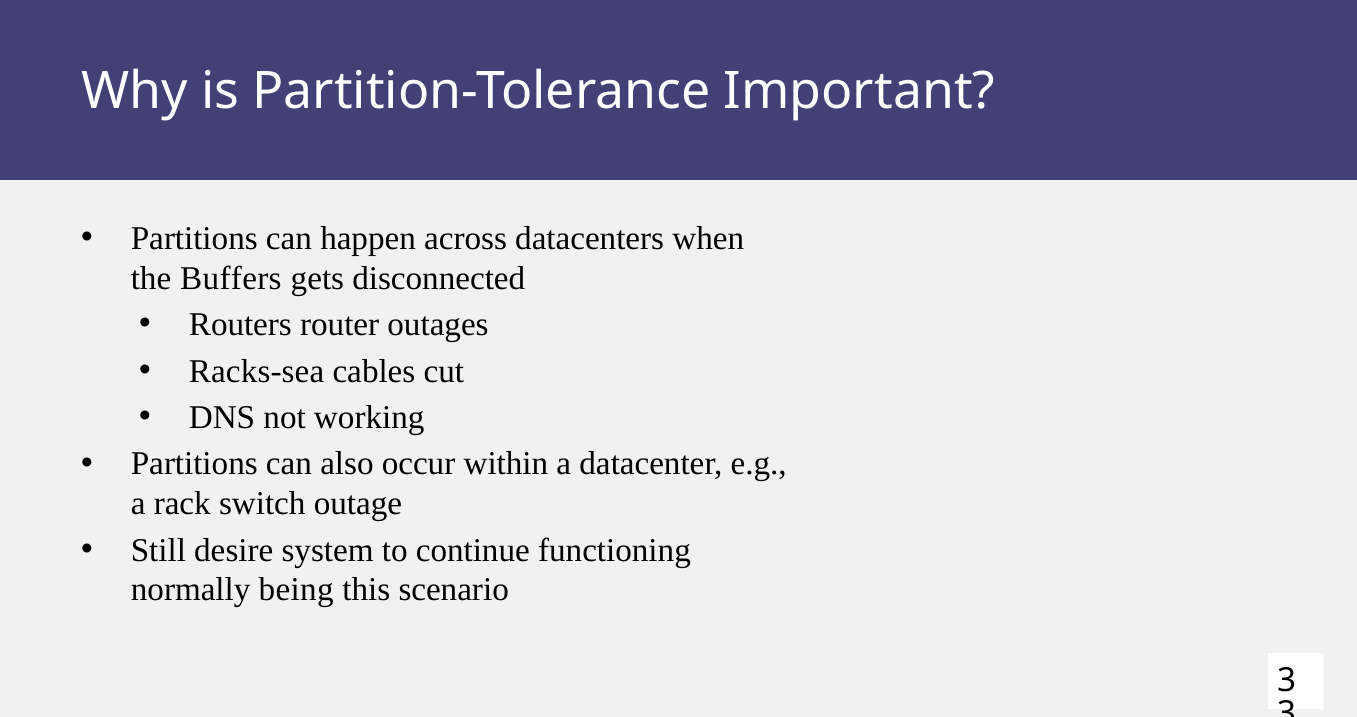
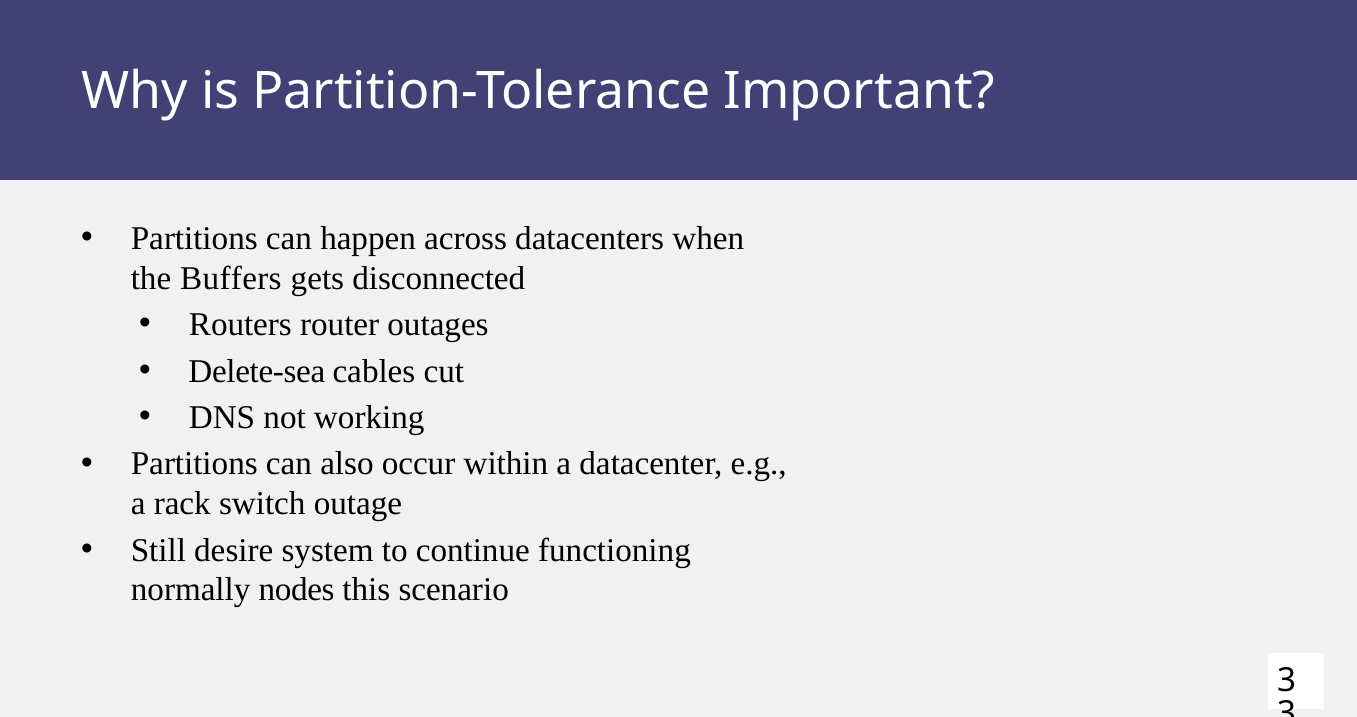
Racks-sea: Racks-sea -> Delete-sea
being: being -> nodes
